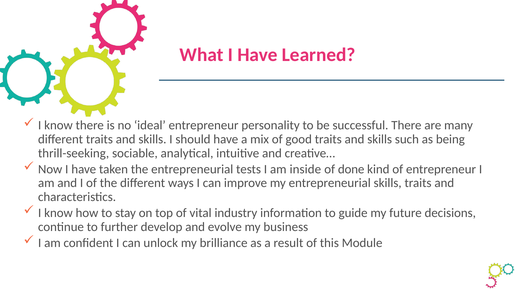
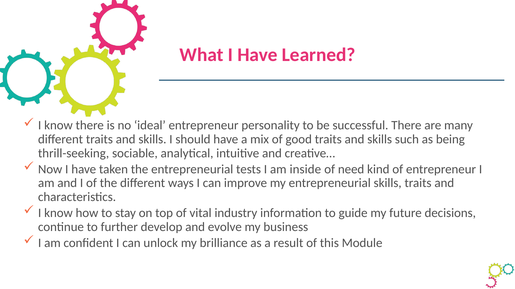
done: done -> need
